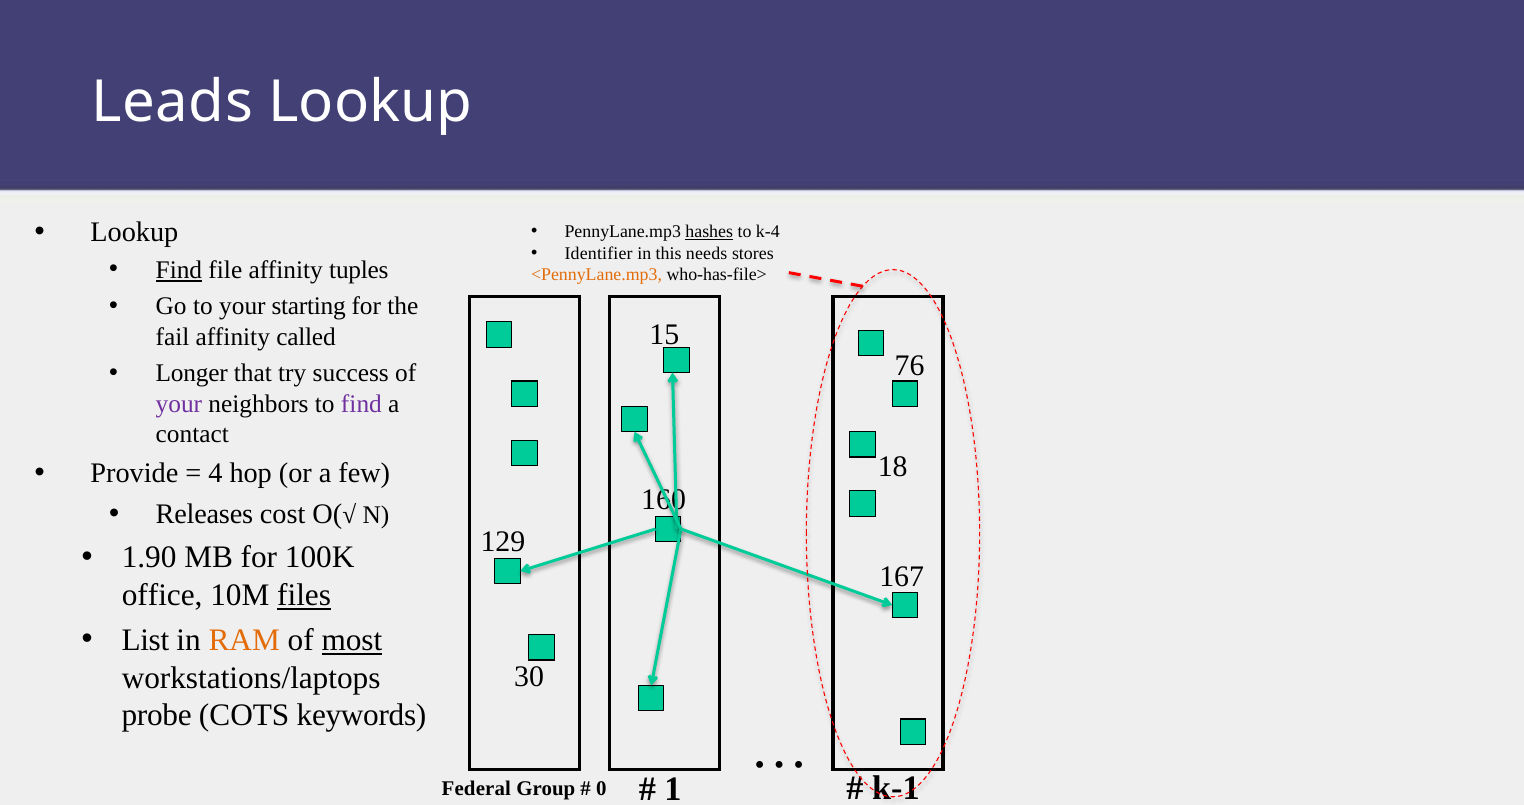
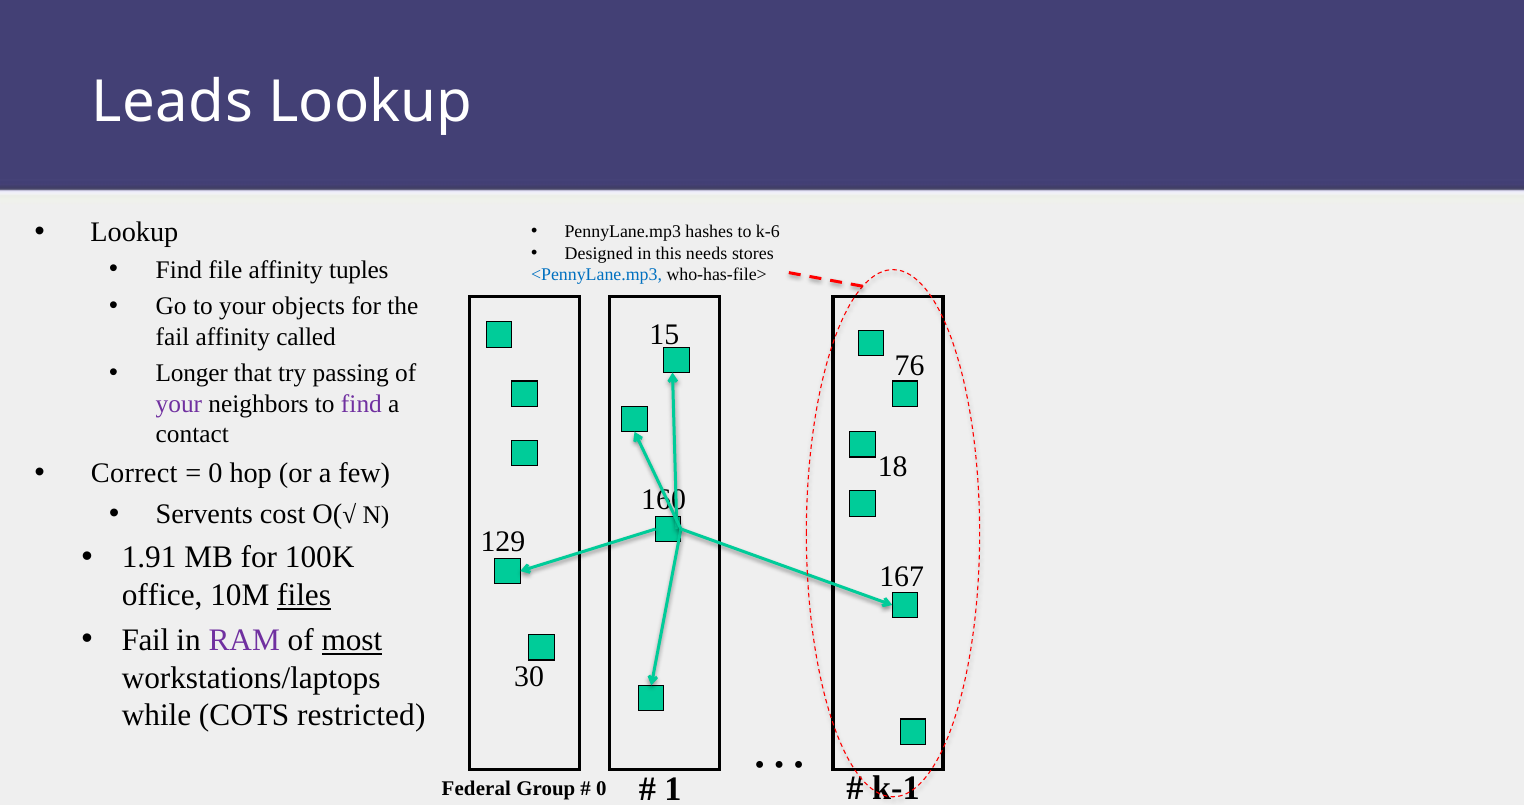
hashes underline: present -> none
k-4: k-4 -> k-6
Identifier: Identifier -> Designed
Find at (179, 270) underline: present -> none
<PennyLane.mp3 colour: orange -> blue
starting: starting -> objects
success: success -> passing
Provide: Provide -> Correct
4 at (215, 473): 4 -> 0
Releases: Releases -> Servents
1.90: 1.90 -> 1.91
List at (145, 640): List -> Fail
RAM colour: orange -> purple
probe: probe -> while
keywords: keywords -> restricted
